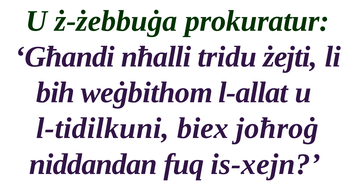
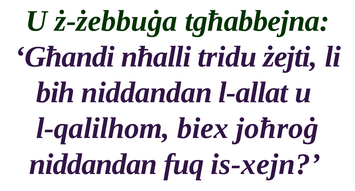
prokuratur: prokuratur -> tgħabbejna
bih weġbithom: weġbithom -> niddandan
l-tidilkuni: l-tidilkuni -> l-qalilhom
